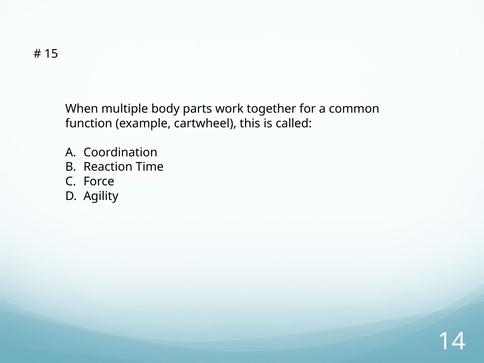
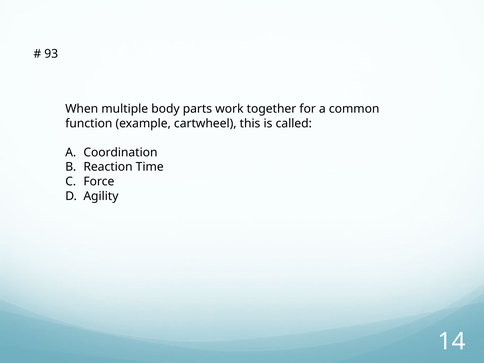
15: 15 -> 93
